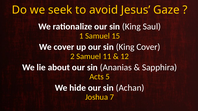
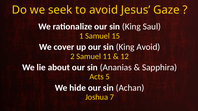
King Cover: Cover -> Avoid
